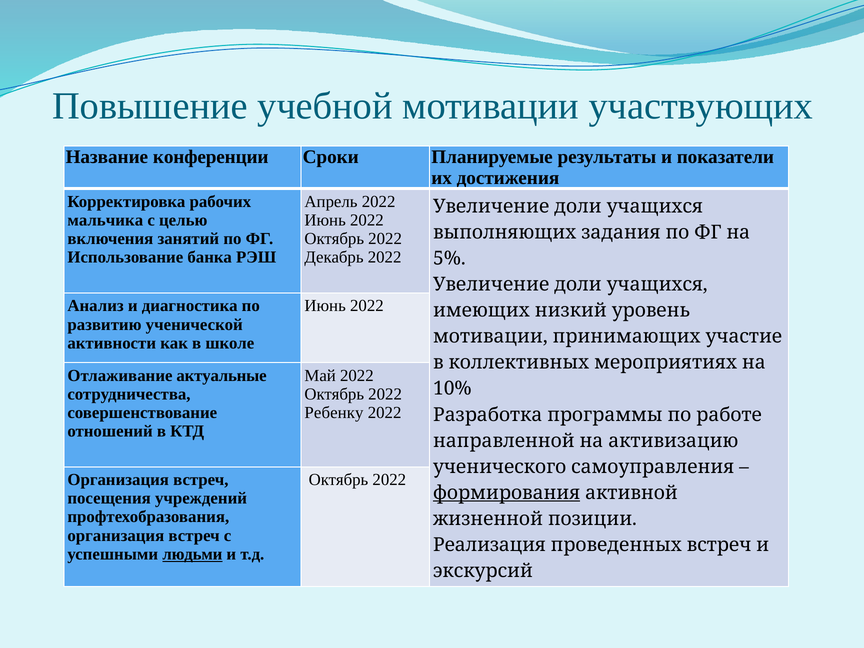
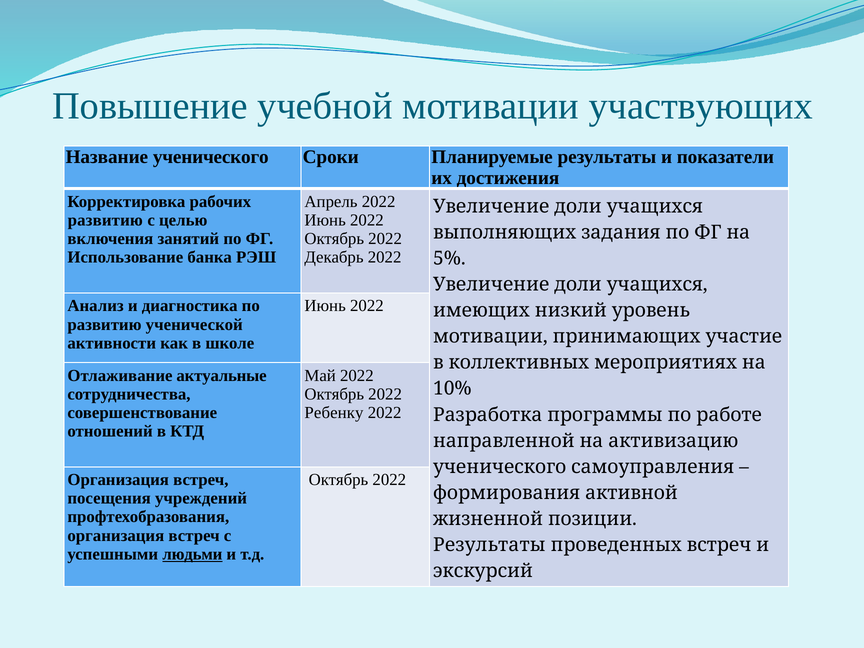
Название конференции: конференции -> ученического
мальчика at (105, 220): мальчика -> развитию
формирования underline: present -> none
Реализация at (490, 545): Реализация -> Результаты
